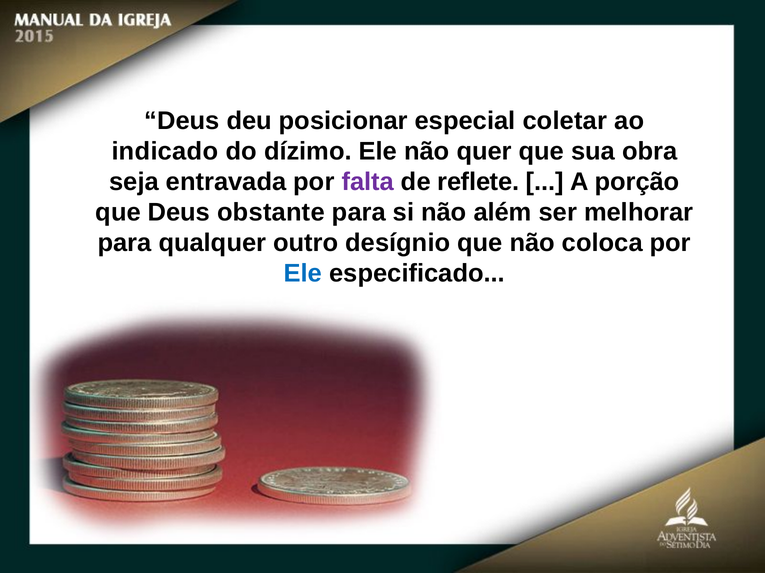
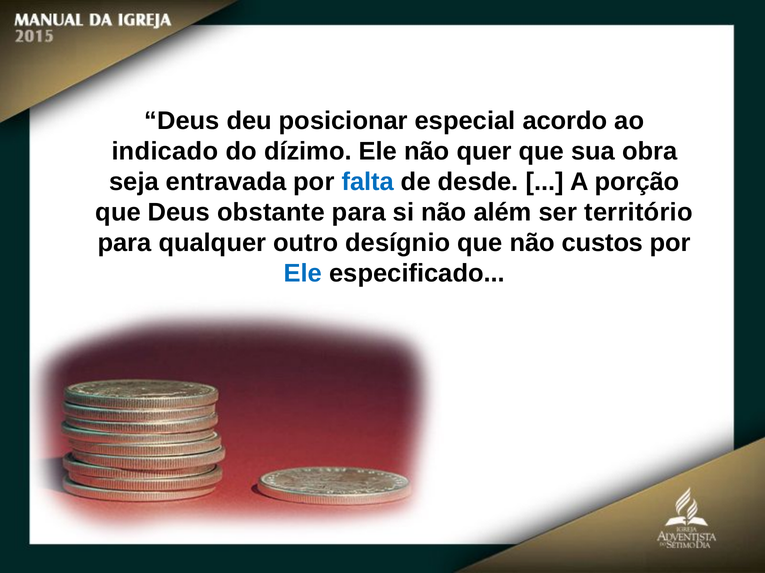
coletar: coletar -> acordo
falta colour: purple -> blue
reflete: reflete -> desde
melhorar: melhorar -> território
coloca: coloca -> custos
